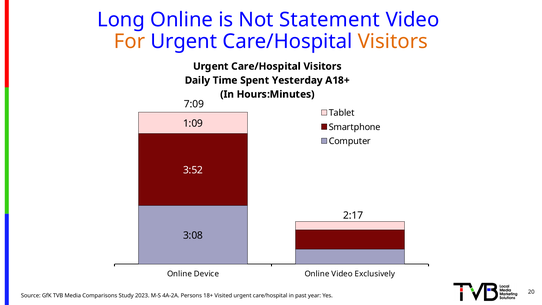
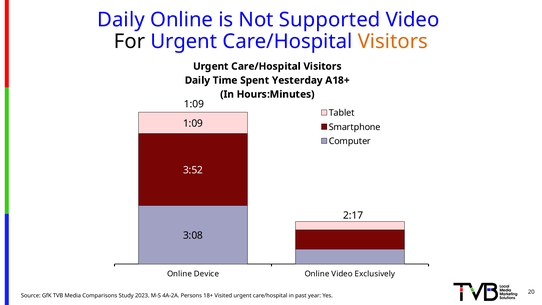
Long at (121, 20): Long -> Daily
Statement: Statement -> Supported
For colour: orange -> black
7:09 at (194, 104): 7:09 -> 1:09
